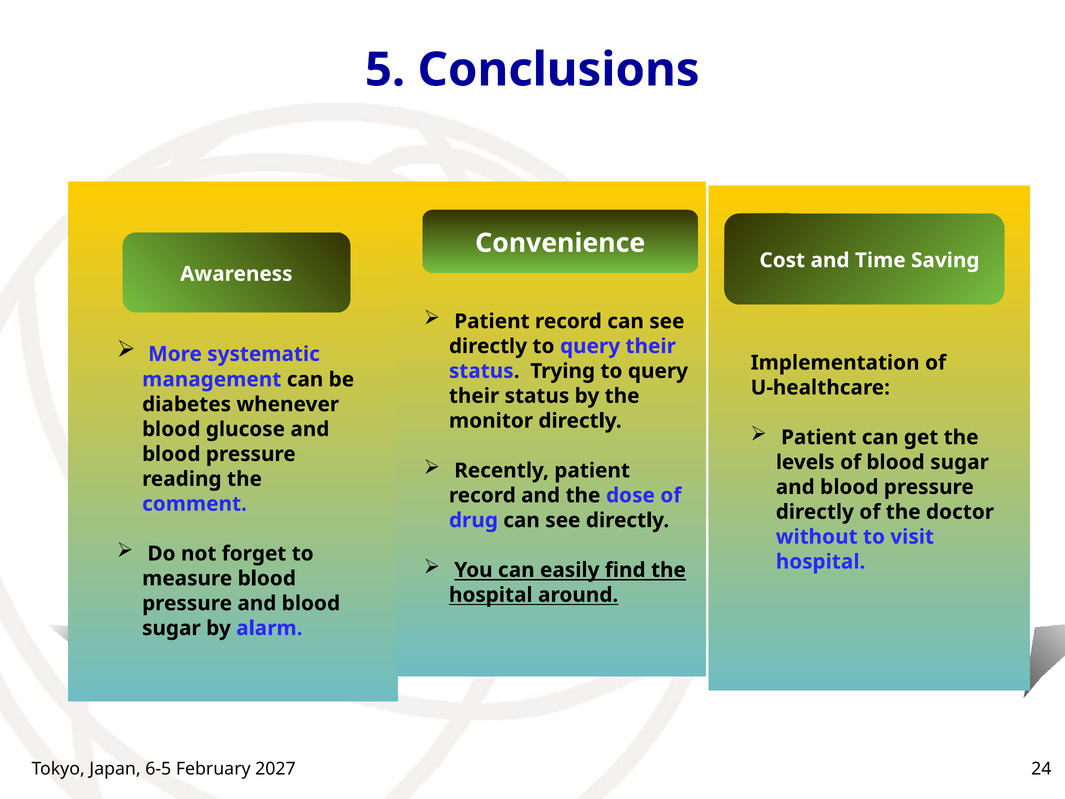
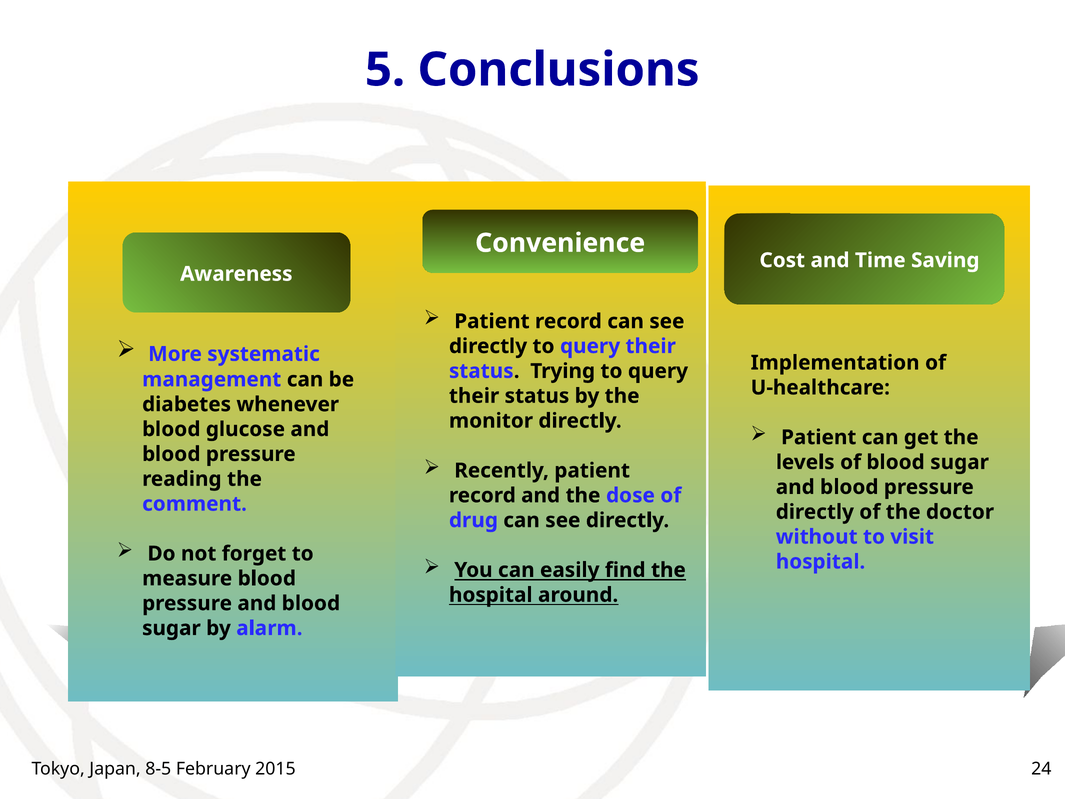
6-5: 6-5 -> 8-5
2027: 2027 -> 2015
